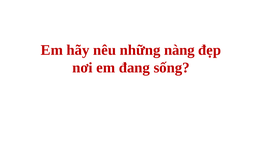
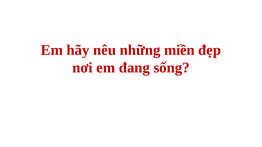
nàng: nàng -> miền
